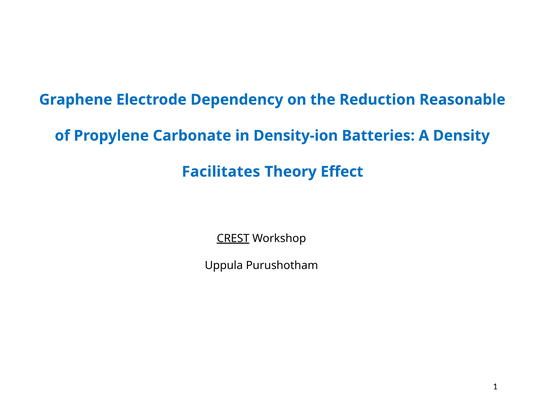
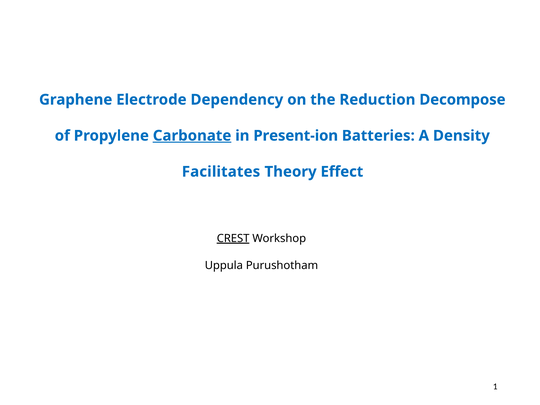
Reasonable: Reasonable -> Decompose
Carbonate underline: none -> present
Density-ion: Density-ion -> Present-ion
